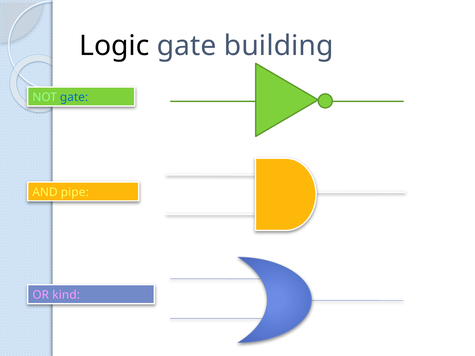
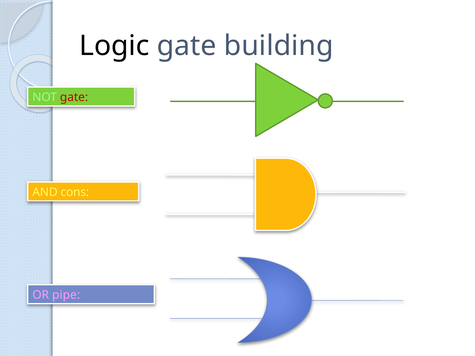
gate at (74, 97) colour: blue -> red
pipe: pipe -> cons
kind: kind -> pipe
